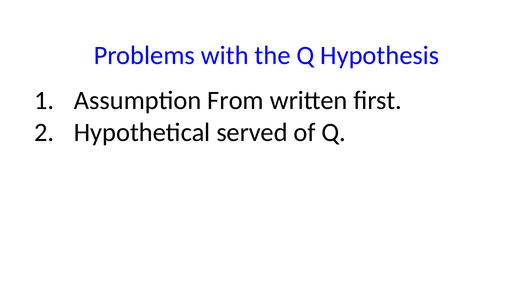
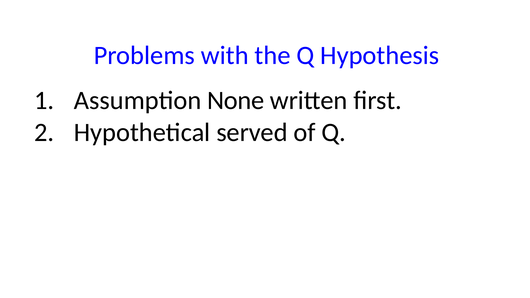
From: From -> None
